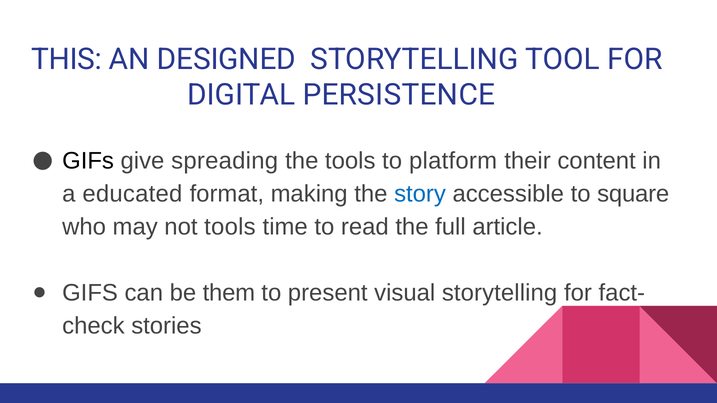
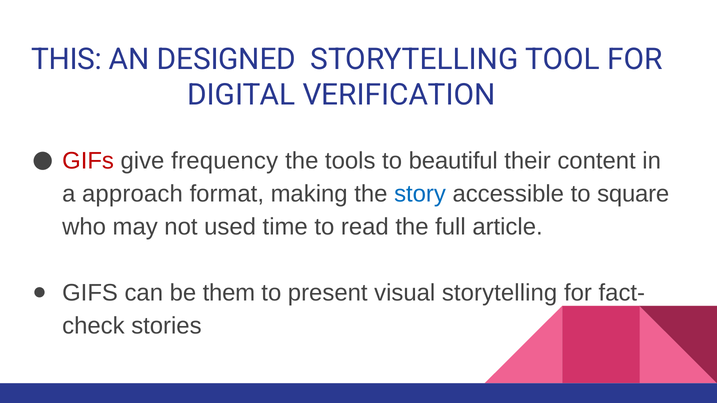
PERSISTENCE: PERSISTENCE -> VERIFICATION
GIFs at (88, 161) colour: black -> red
spreading: spreading -> frequency
platform: platform -> beautiful
educated: educated -> approach
not tools: tools -> used
